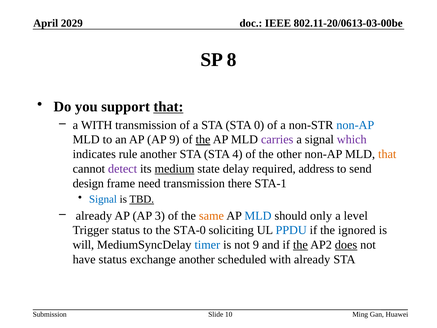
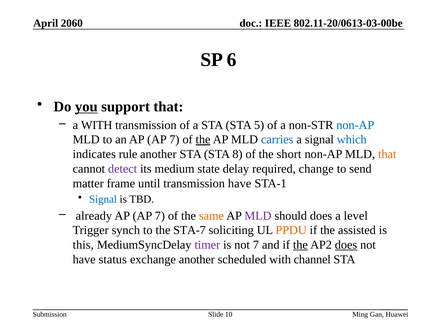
2029: 2029 -> 2060
8: 8 -> 6
you underline: none -> present
that at (168, 107) underline: present -> none
0: 0 -> 5
an AP AP 9: 9 -> 7
carries colour: purple -> blue
which colour: purple -> blue
4: 4 -> 8
other: other -> short
medium underline: present -> none
address: address -> change
design: design -> matter
need: need -> until
transmission there: there -> have
TBD underline: present -> none
3 at (160, 216): 3 -> 7
MLD at (258, 216) colour: blue -> purple
should only: only -> does
Trigger status: status -> synch
STA-0: STA-0 -> STA-7
PPDU colour: blue -> orange
ignored: ignored -> assisted
will: will -> this
timer colour: blue -> purple
not 9: 9 -> 7
with already: already -> channel
